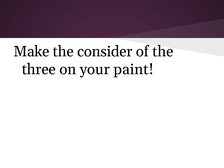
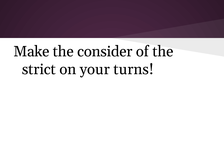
three: three -> strict
paint: paint -> turns
